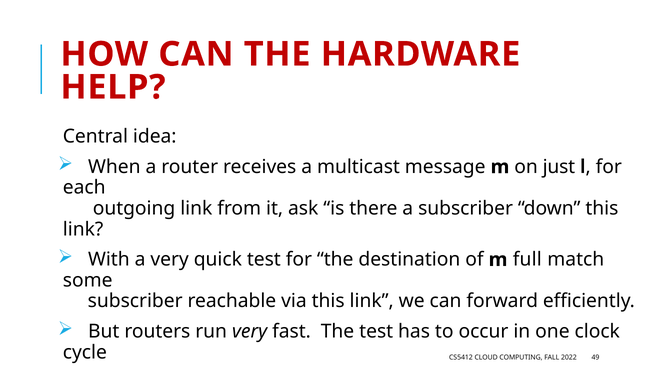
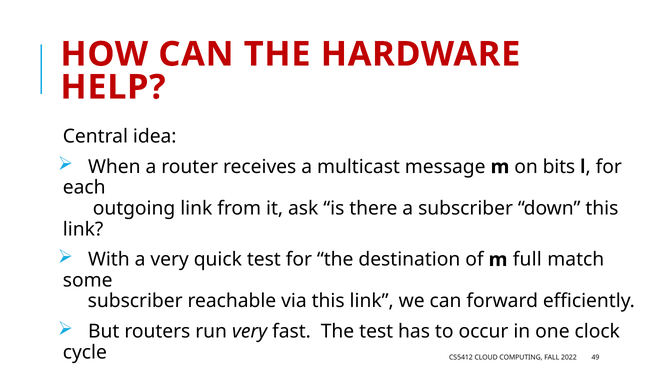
just: just -> bits
